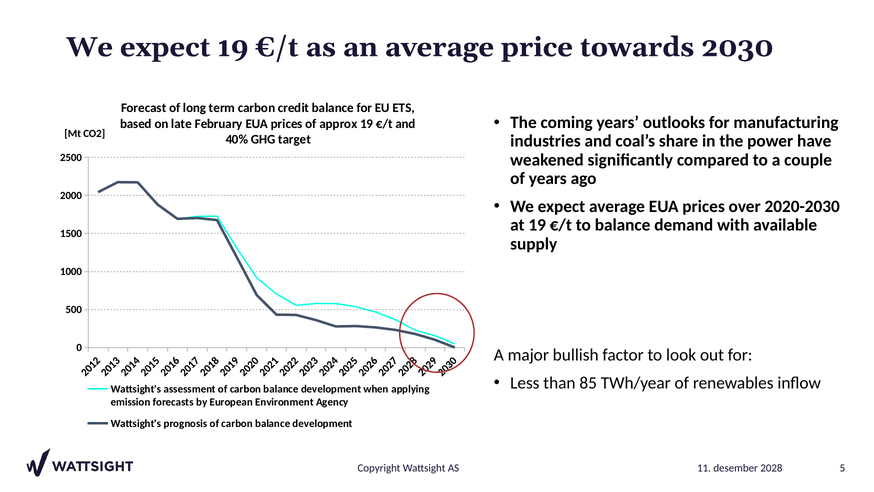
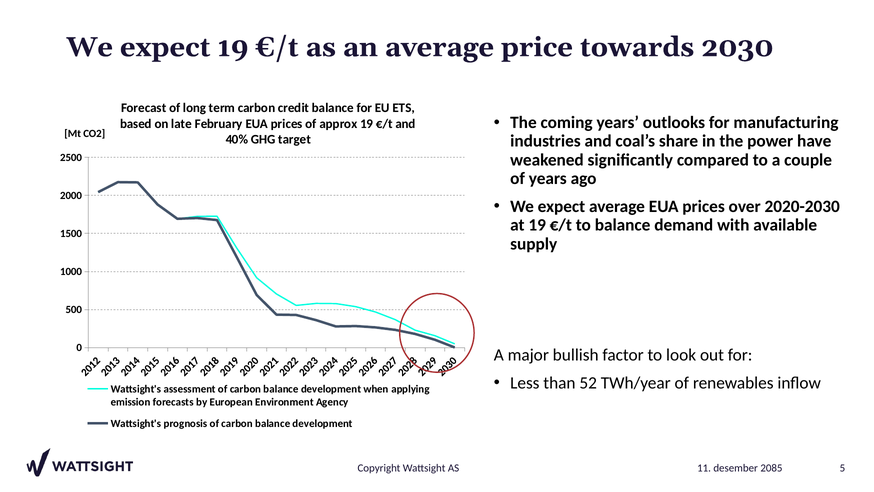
85: 85 -> 52
2028: 2028 -> 2085
